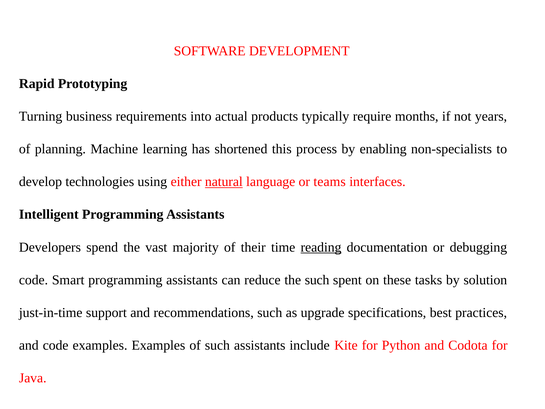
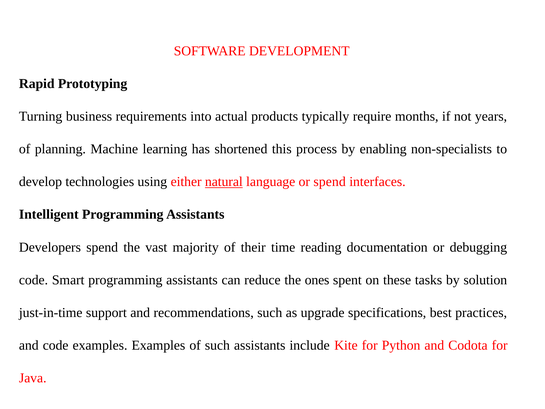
or teams: teams -> spend
reading underline: present -> none
the such: such -> ones
